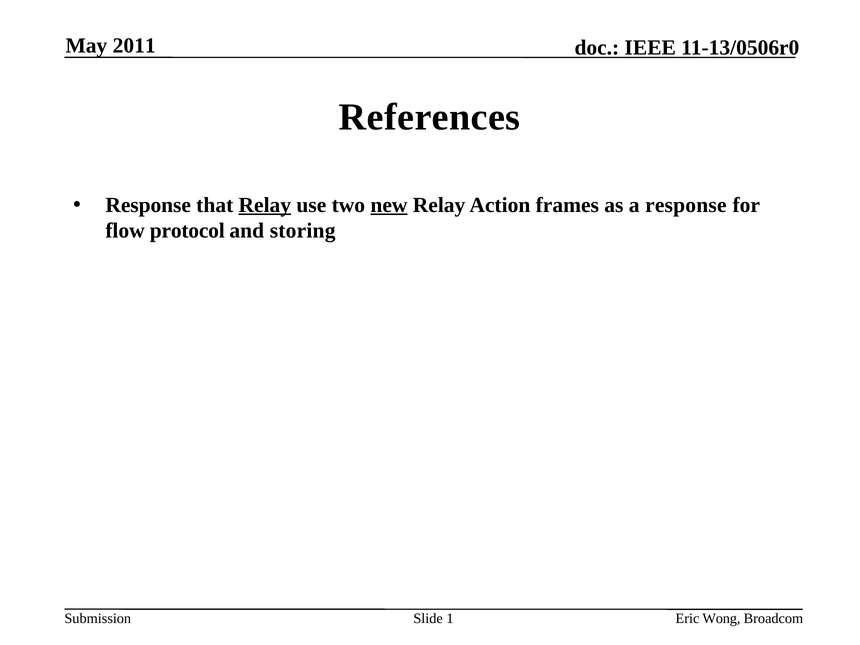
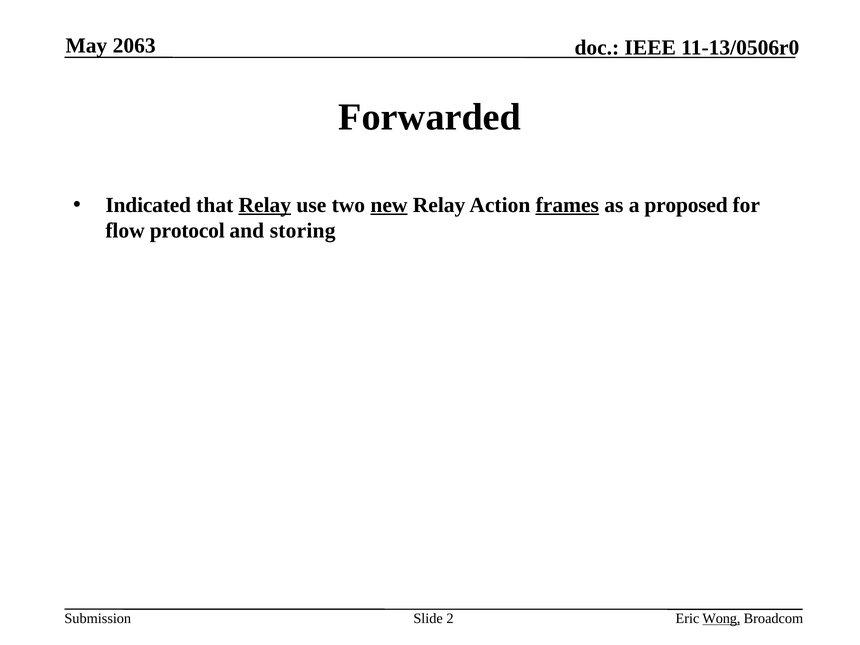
2011: 2011 -> 2063
References: References -> Forwarded
Response at (148, 205): Response -> Indicated
frames underline: none -> present
a response: response -> proposed
1: 1 -> 2
Wong underline: none -> present
